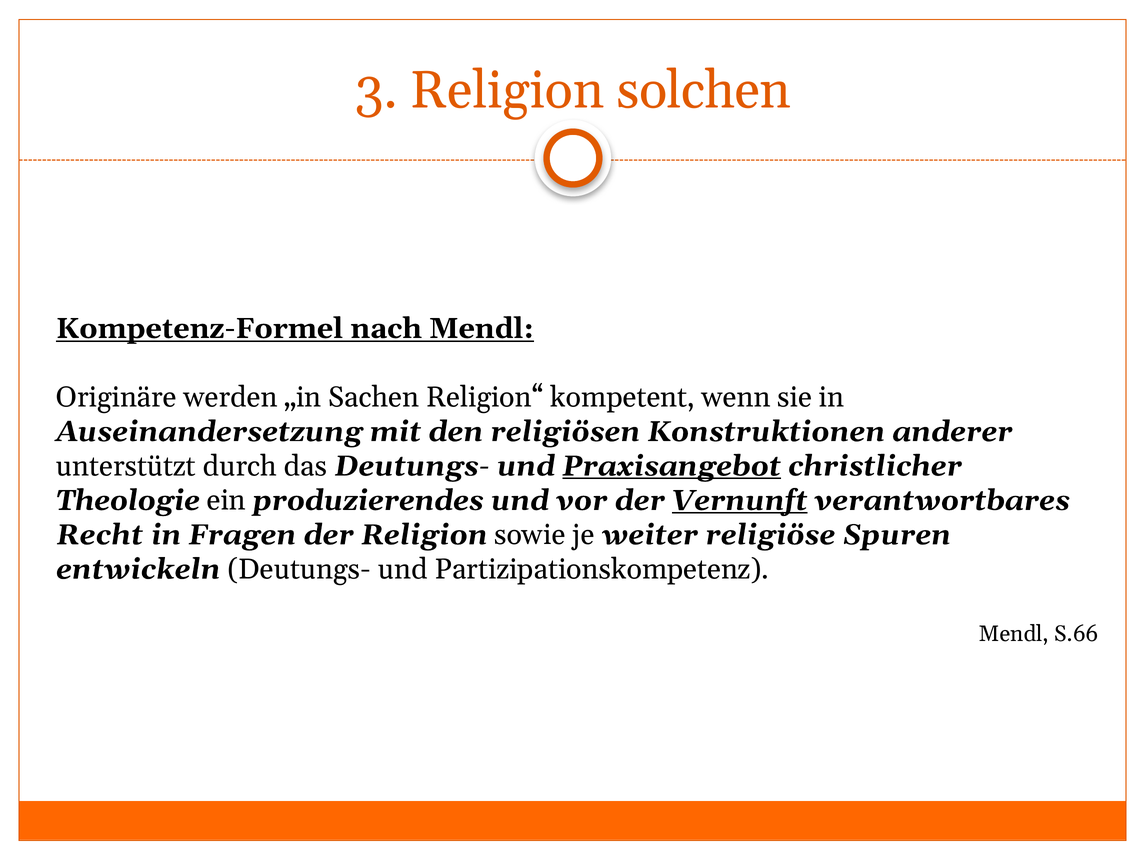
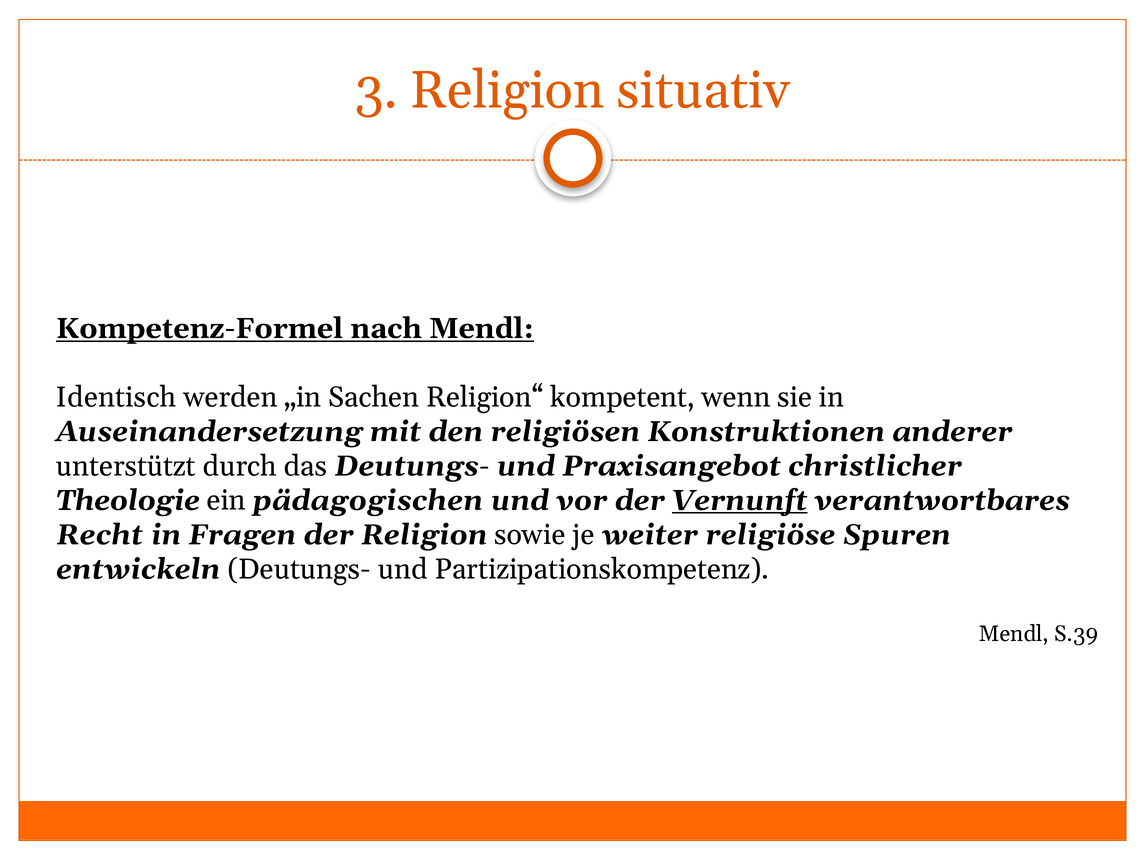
solchen: solchen -> situativ
Originäre: Originäre -> Identisch
Praxisangebot underline: present -> none
produzierendes: produzierendes -> pädagogischen
S.66: S.66 -> S.39
